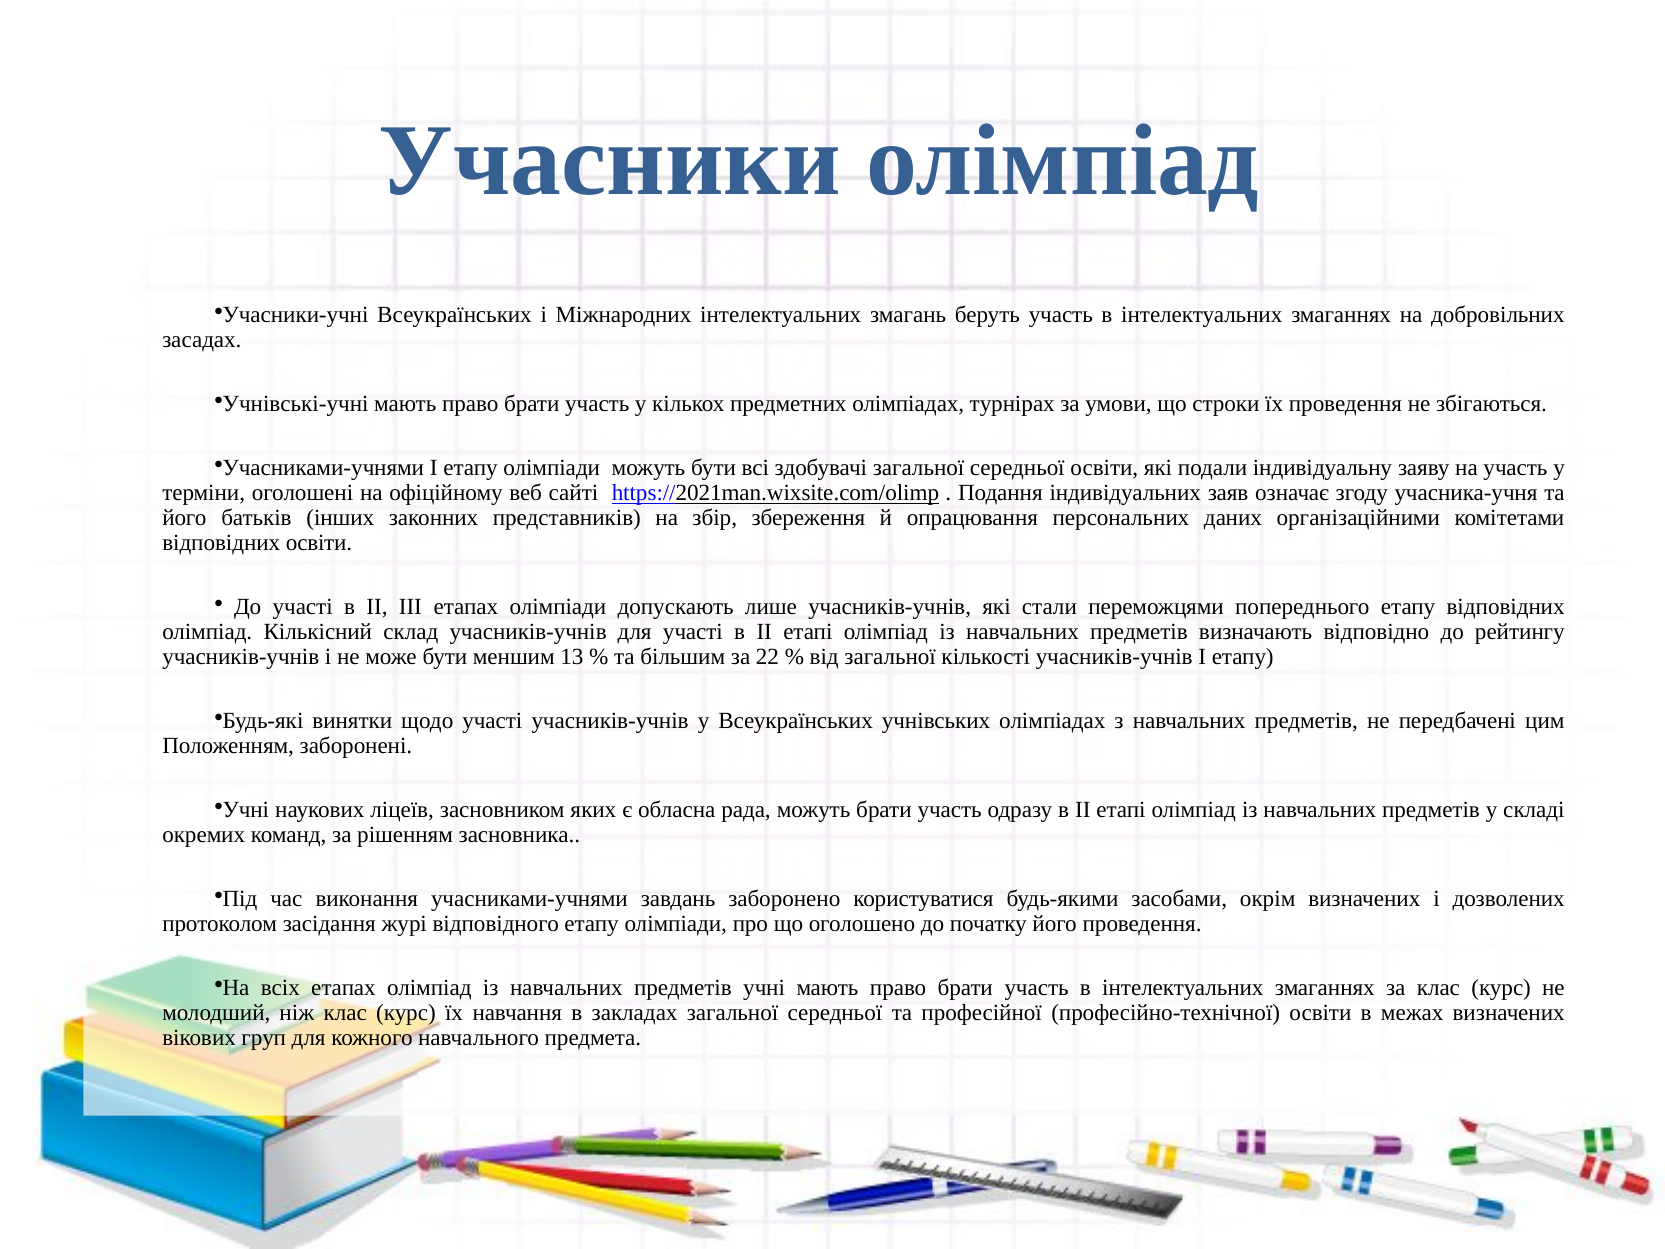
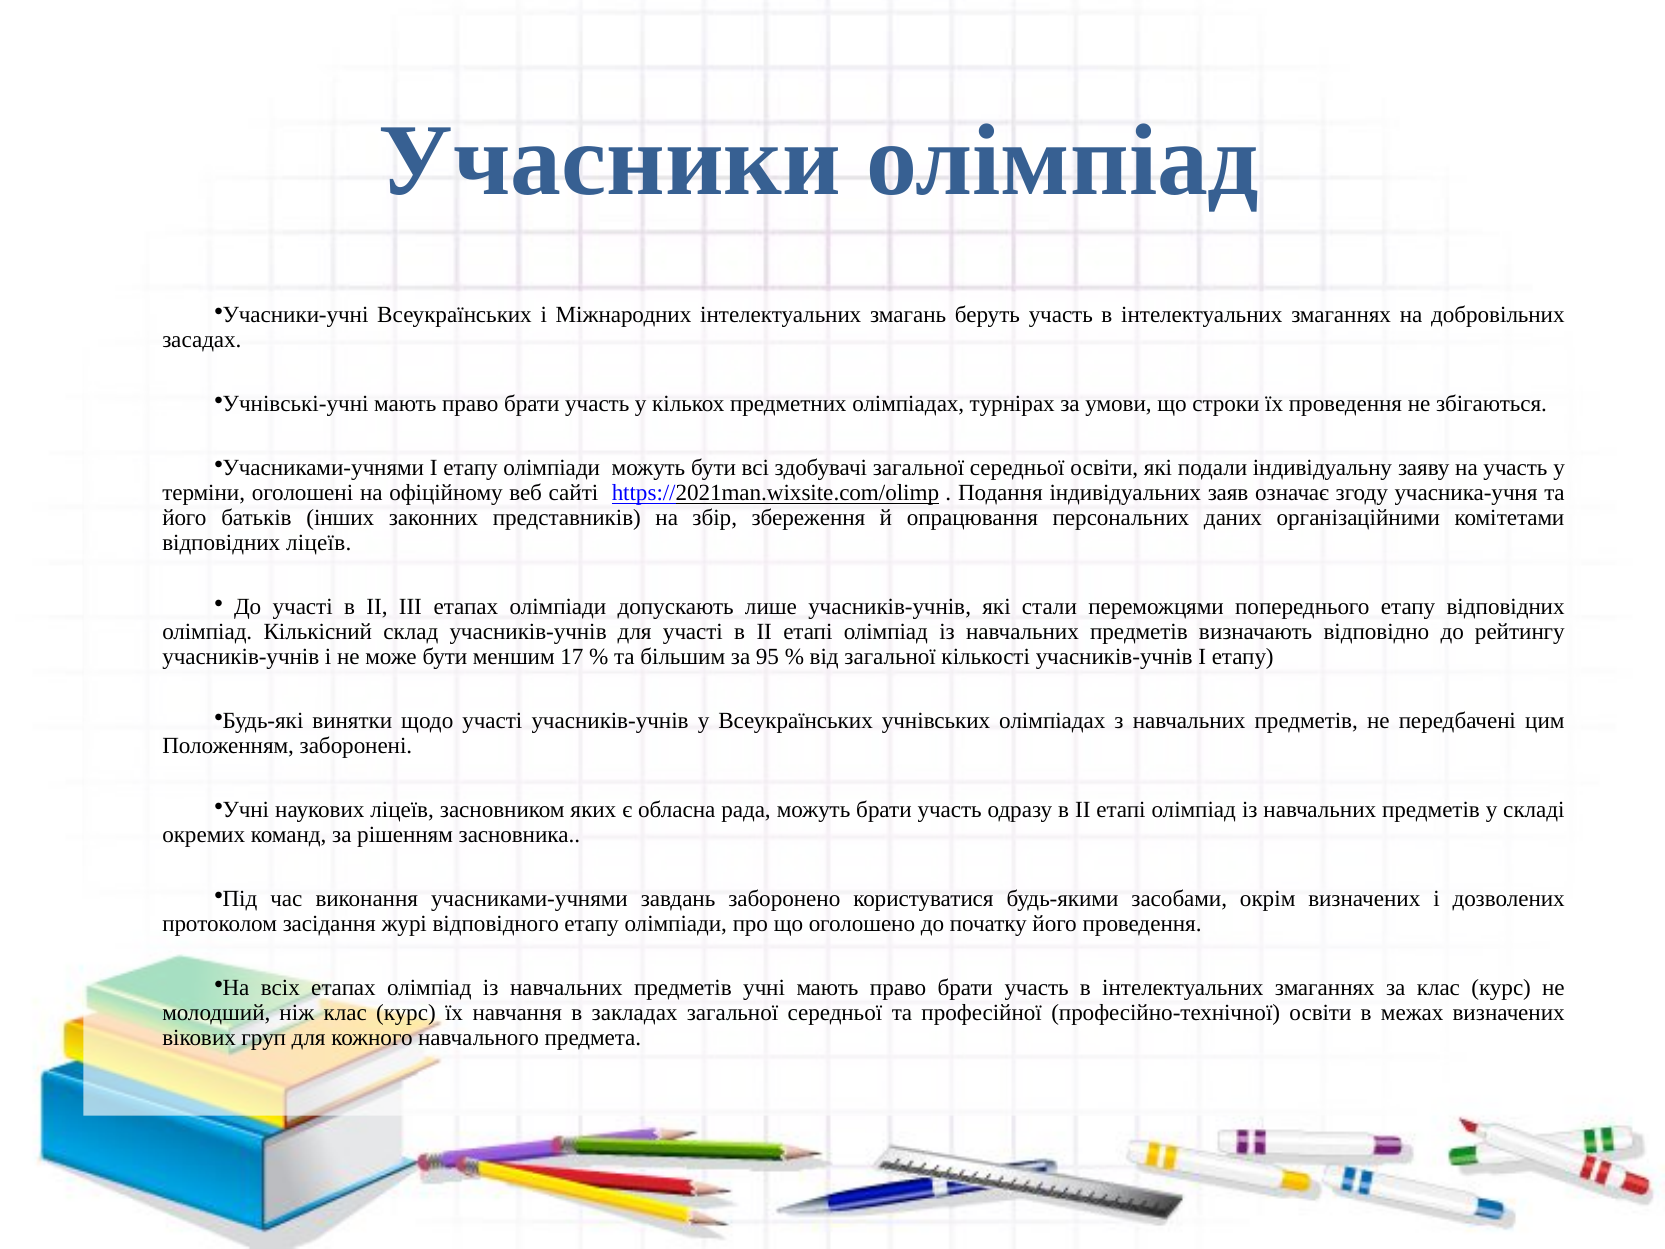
відповідних освіти: освіти -> ліцеїв
13: 13 -> 17
22: 22 -> 95
